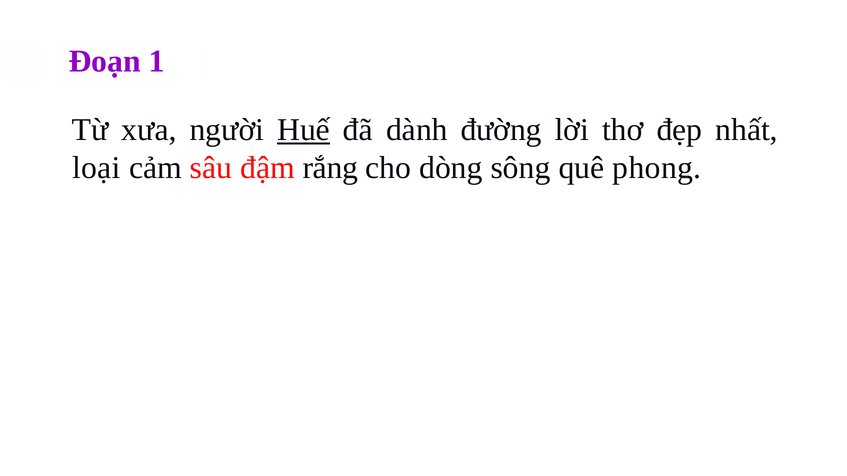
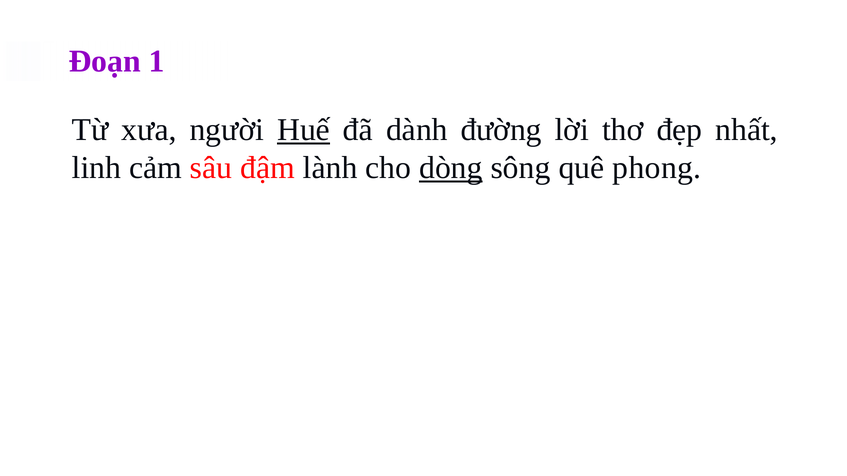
loại: loại -> linh
rắng: rắng -> lành
dòng underline: none -> present
